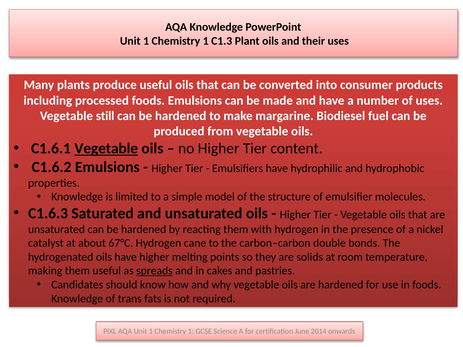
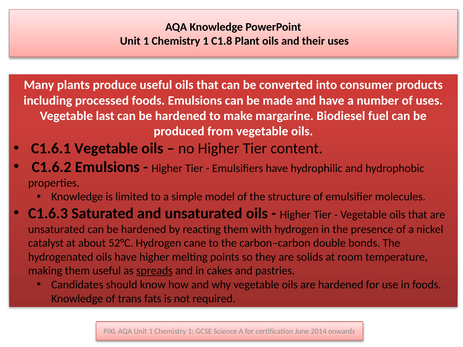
C1.3: C1.3 -> C1.8
still: still -> last
Vegetable at (106, 149) underline: present -> none
67°C: 67°C -> 52°C
